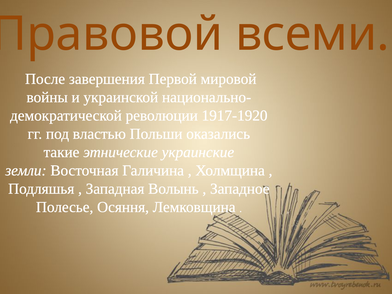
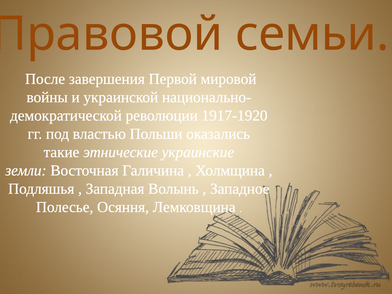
всеми: всеми -> семьи
